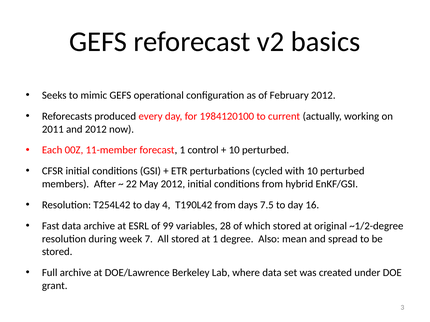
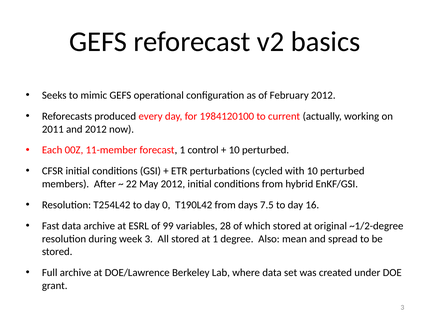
4: 4 -> 0
week 7: 7 -> 3
